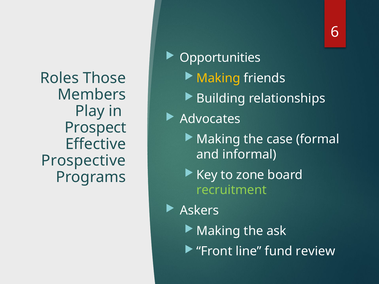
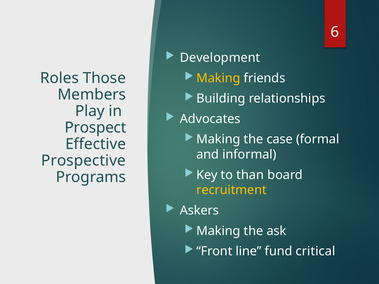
Opportunities: Opportunities -> Development
zone: zone -> than
recruitment colour: light green -> yellow
review: review -> critical
